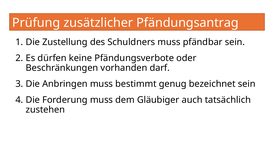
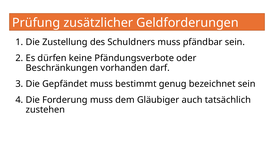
Pfändungsantrag: Pfändungsantrag -> Geldforderungen
Anbringen: Anbringen -> Gepfändet
